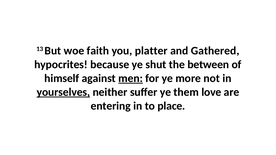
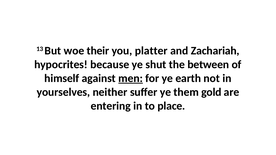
faith: faith -> their
Gathered: Gathered -> Zachariah
more: more -> earth
yourselves underline: present -> none
love: love -> gold
